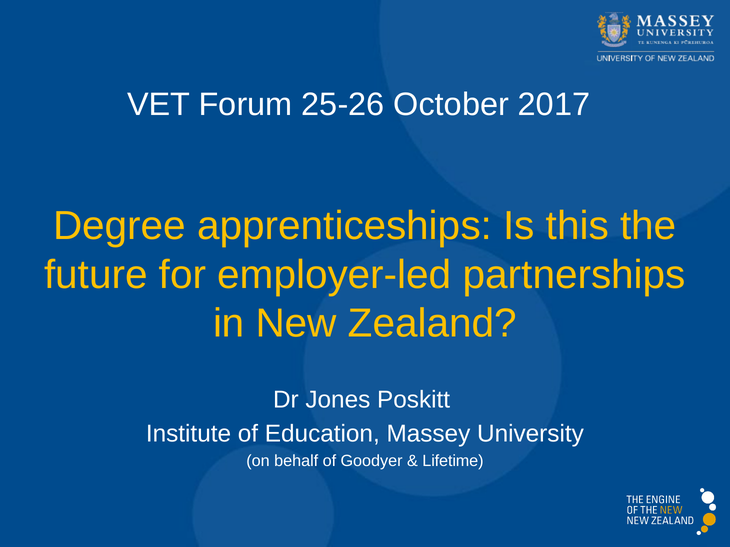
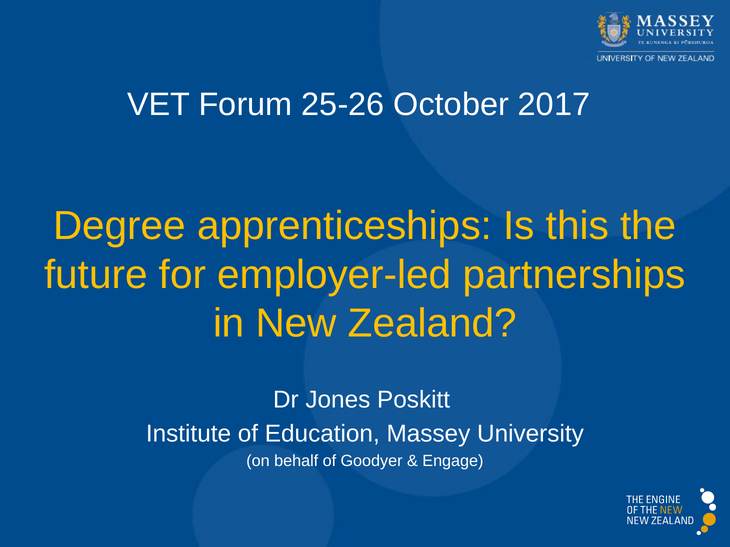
Lifetime: Lifetime -> Engage
